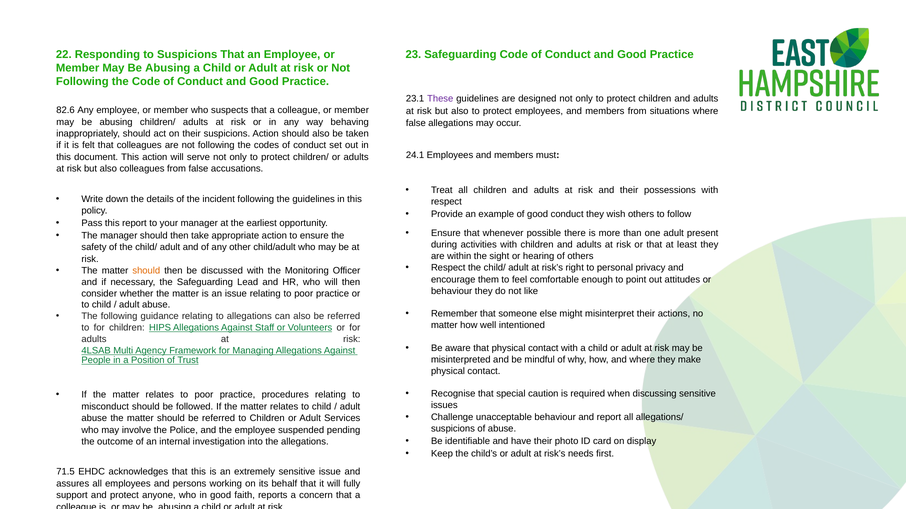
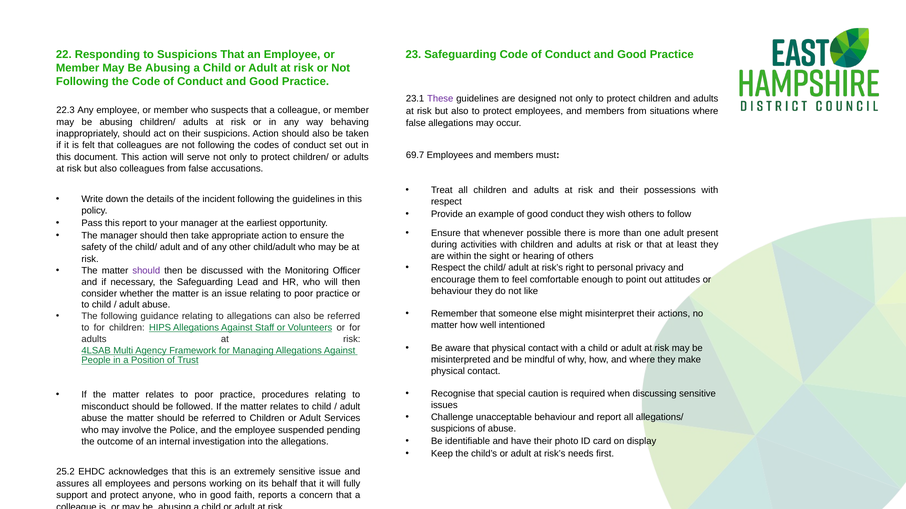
82.6: 82.6 -> 22.3
24.1: 24.1 -> 69.7
should at (146, 271) colour: orange -> purple
71.5: 71.5 -> 25.2
